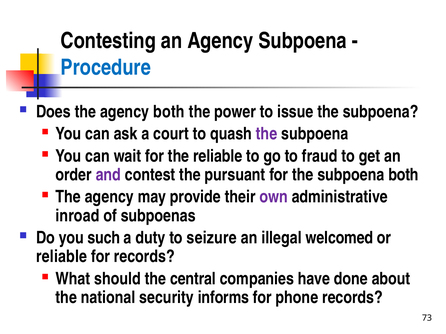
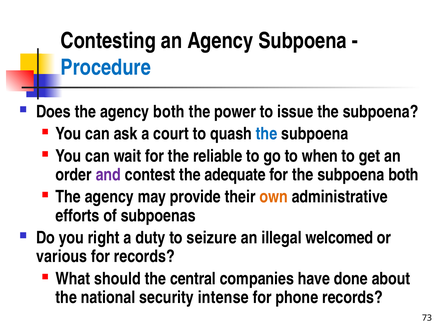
the at (267, 134) colour: purple -> blue
fraud: fraud -> when
pursuant: pursuant -> adequate
own colour: purple -> orange
inroad: inroad -> efforts
such: such -> right
reliable at (62, 257): reliable -> various
informs: informs -> intense
